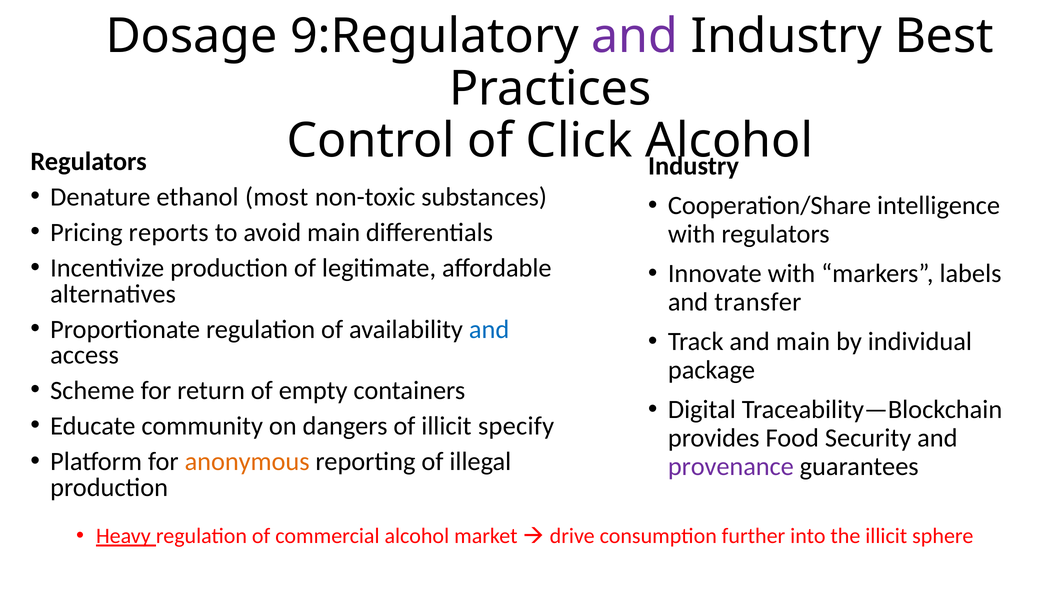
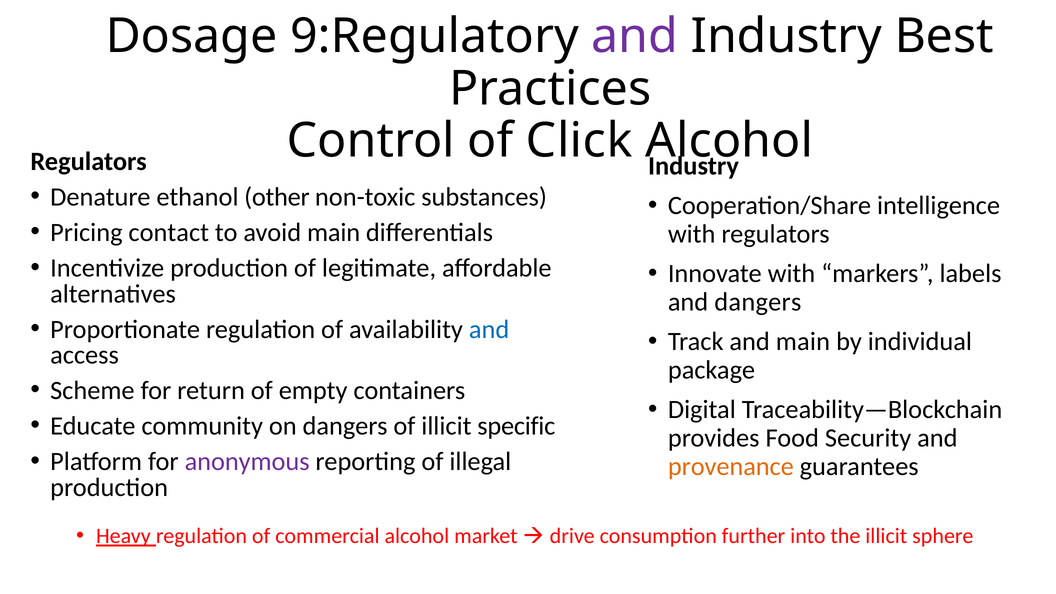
most: most -> other
reports: reports -> contact
and transfer: transfer -> dangers
specify: specify -> specific
anonymous colour: orange -> purple
provenance colour: purple -> orange
